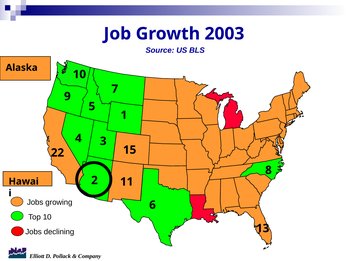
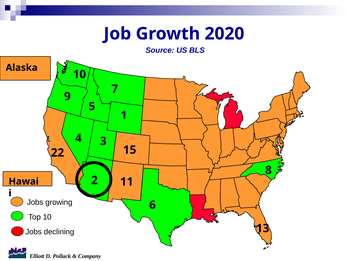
2003: 2003 -> 2020
